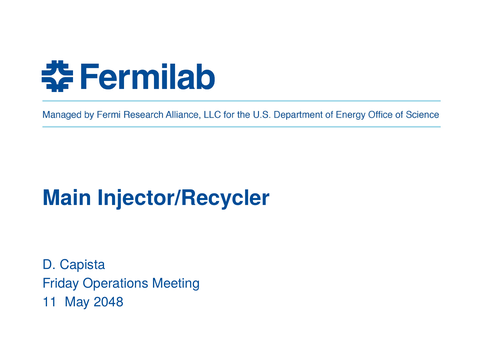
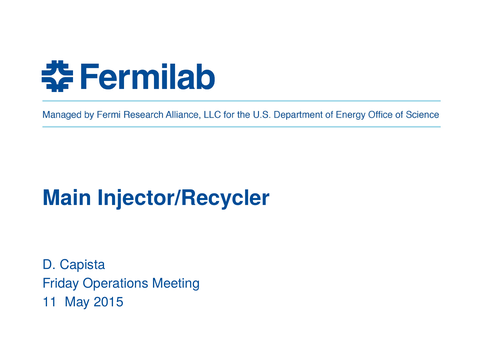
2048: 2048 -> 2015
